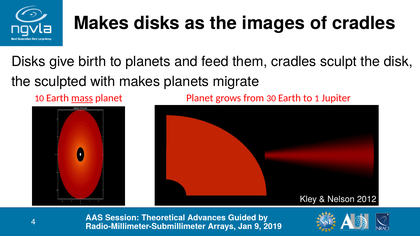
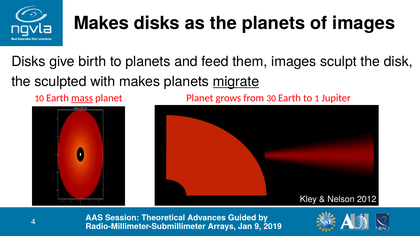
the images: images -> planets
of cradles: cradles -> images
them cradles: cradles -> images
migrate underline: none -> present
